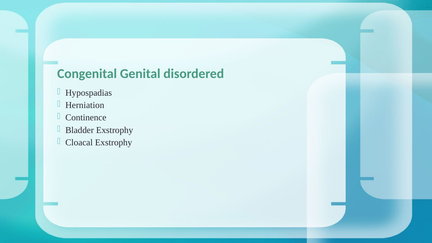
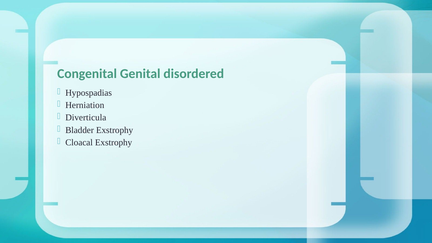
Continence: Continence -> Diverticula
